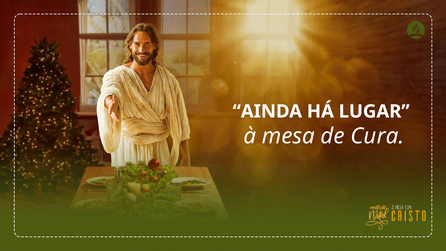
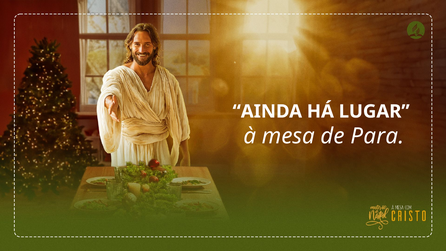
Cura: Cura -> Para
